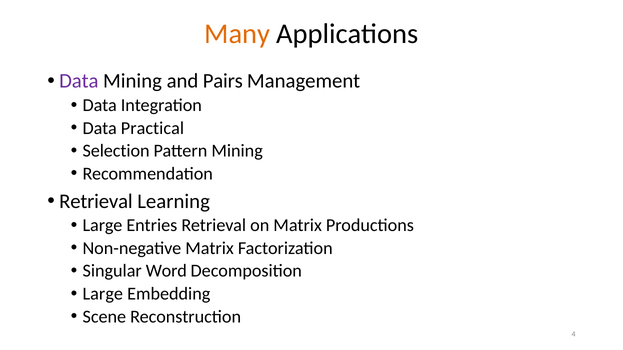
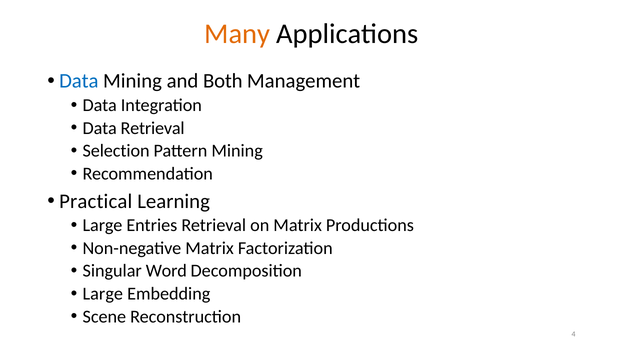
Data at (79, 81) colour: purple -> blue
Pairs: Pairs -> Both
Data Practical: Practical -> Retrieval
Retrieval at (96, 201): Retrieval -> Practical
